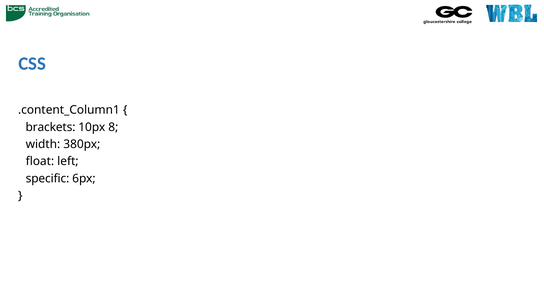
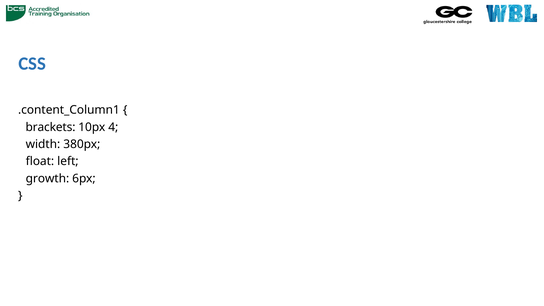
8: 8 -> 4
specific: specific -> growth
